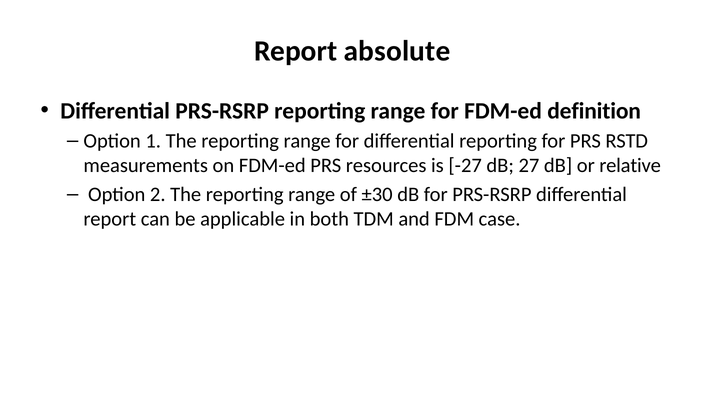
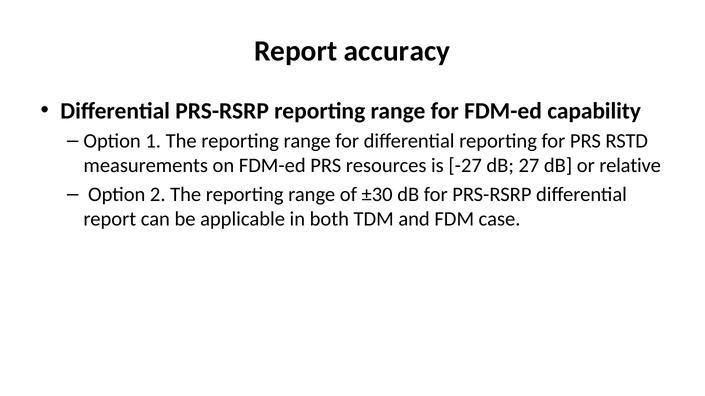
absolute: absolute -> accuracy
definition: definition -> capability
